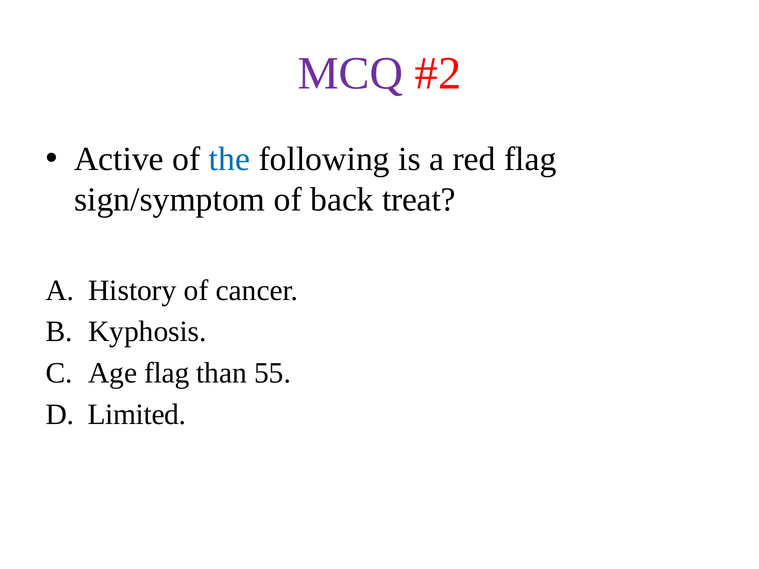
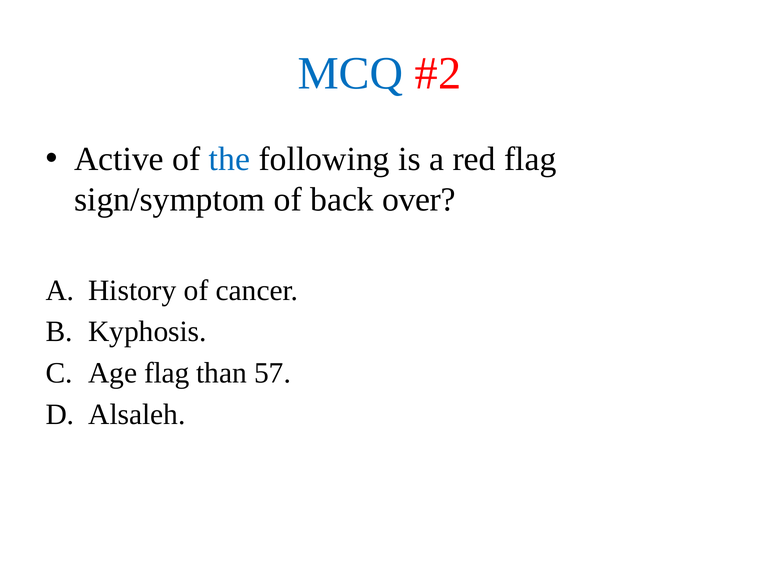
MCQ colour: purple -> blue
treat: treat -> over
55: 55 -> 57
Limited: Limited -> Alsaleh
